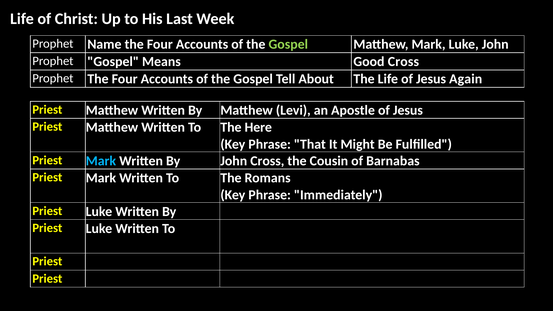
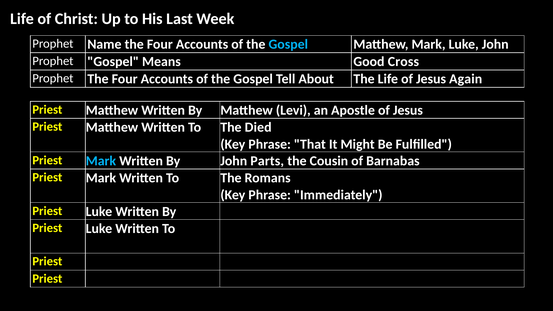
Gospel at (288, 44) colour: light green -> light blue
Here: Here -> Died
John Cross: Cross -> Parts
